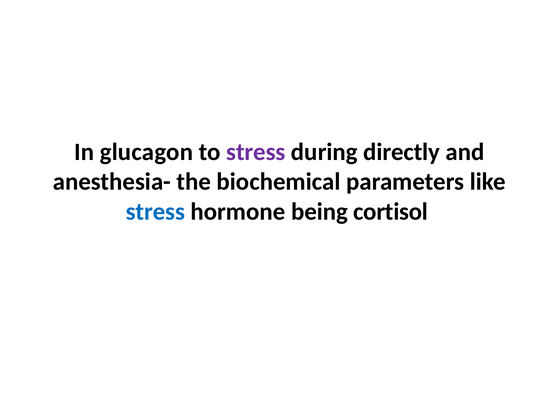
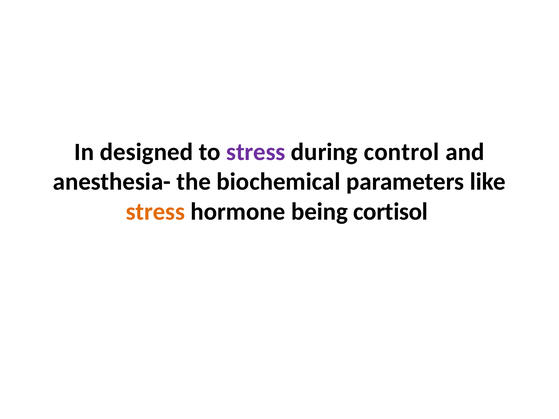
glucagon: glucagon -> designed
directly: directly -> control
stress at (155, 212) colour: blue -> orange
